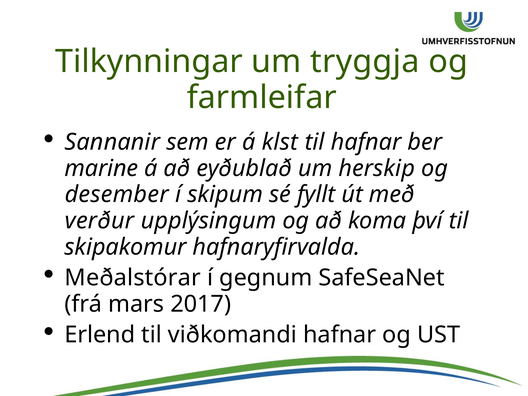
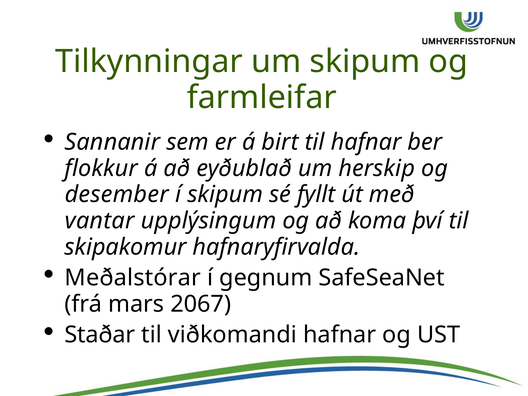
um tryggja: tryggja -> skipum
klst: klst -> birt
marine: marine -> flokkur
verður: verður -> vantar
2017: 2017 -> 2067
Erlend: Erlend -> Staðar
